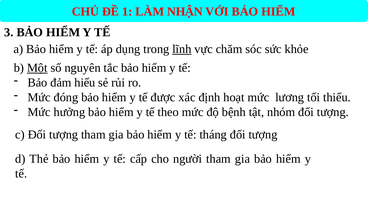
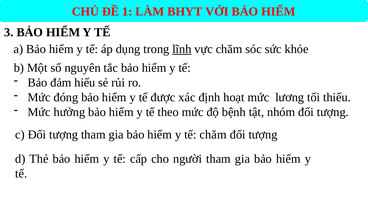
NHẬN: NHẬN -> BHYT
Một underline: present -> none
tế tháng: tháng -> chăm
